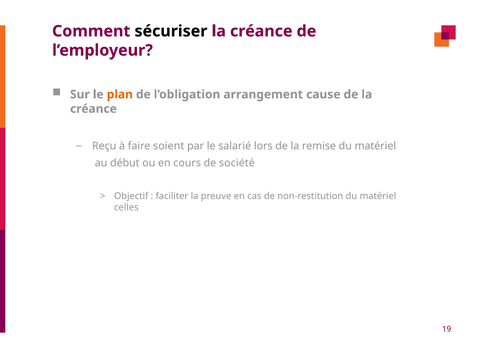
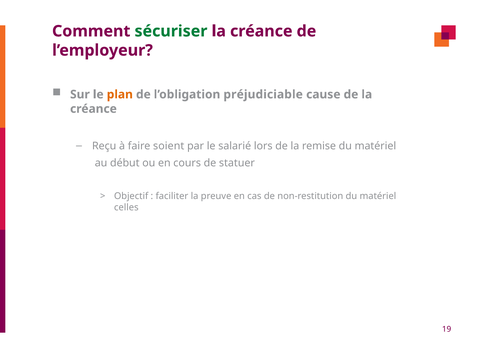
sécuriser colour: black -> green
arrangement: arrangement -> préjudiciable
société: société -> statuer
